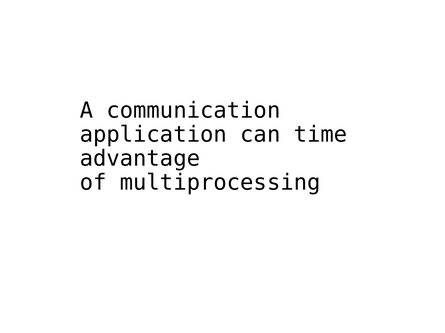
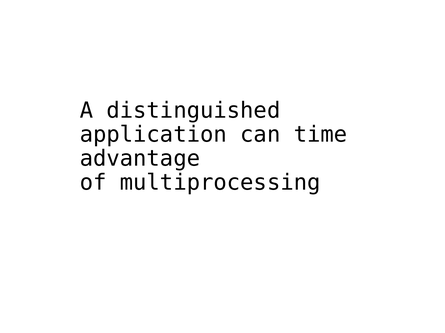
communication: communication -> distinguished
